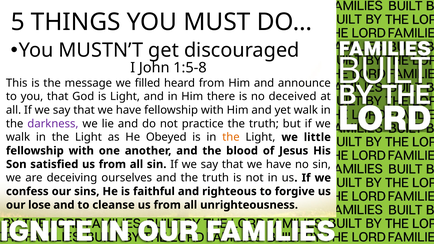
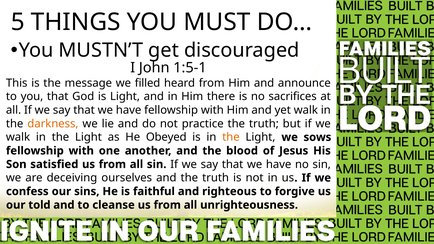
1:5-8: 1:5-8 -> 1:5-1
deceived: deceived -> sacrifices
darkness colour: purple -> orange
little: little -> sows
lose: lose -> told
